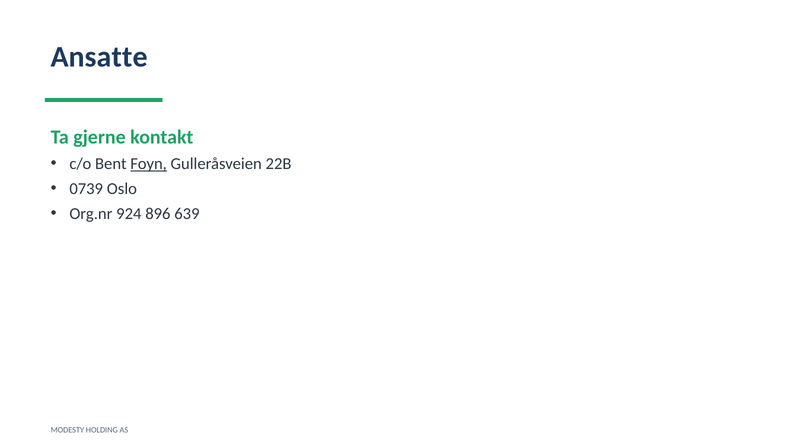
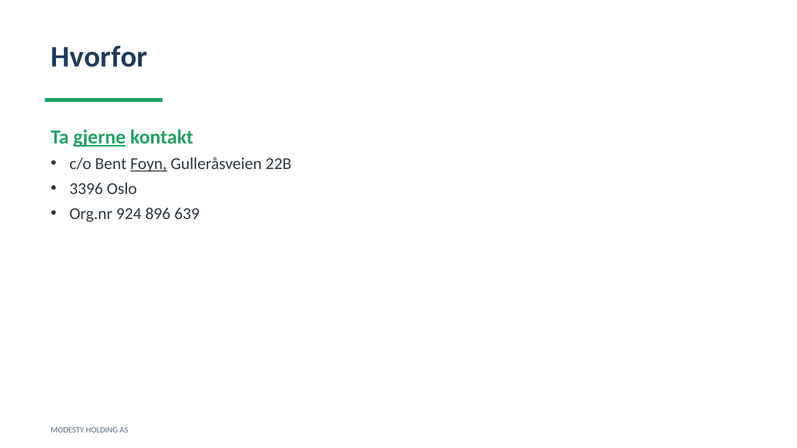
Ansatte: Ansatte -> Hvorfor
gjerne underline: none -> present
0739: 0739 -> 3396
